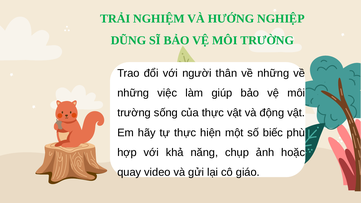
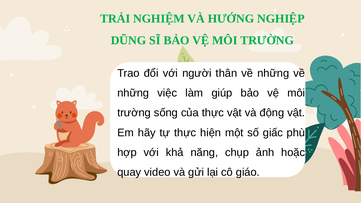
biếc: biếc -> giấc
